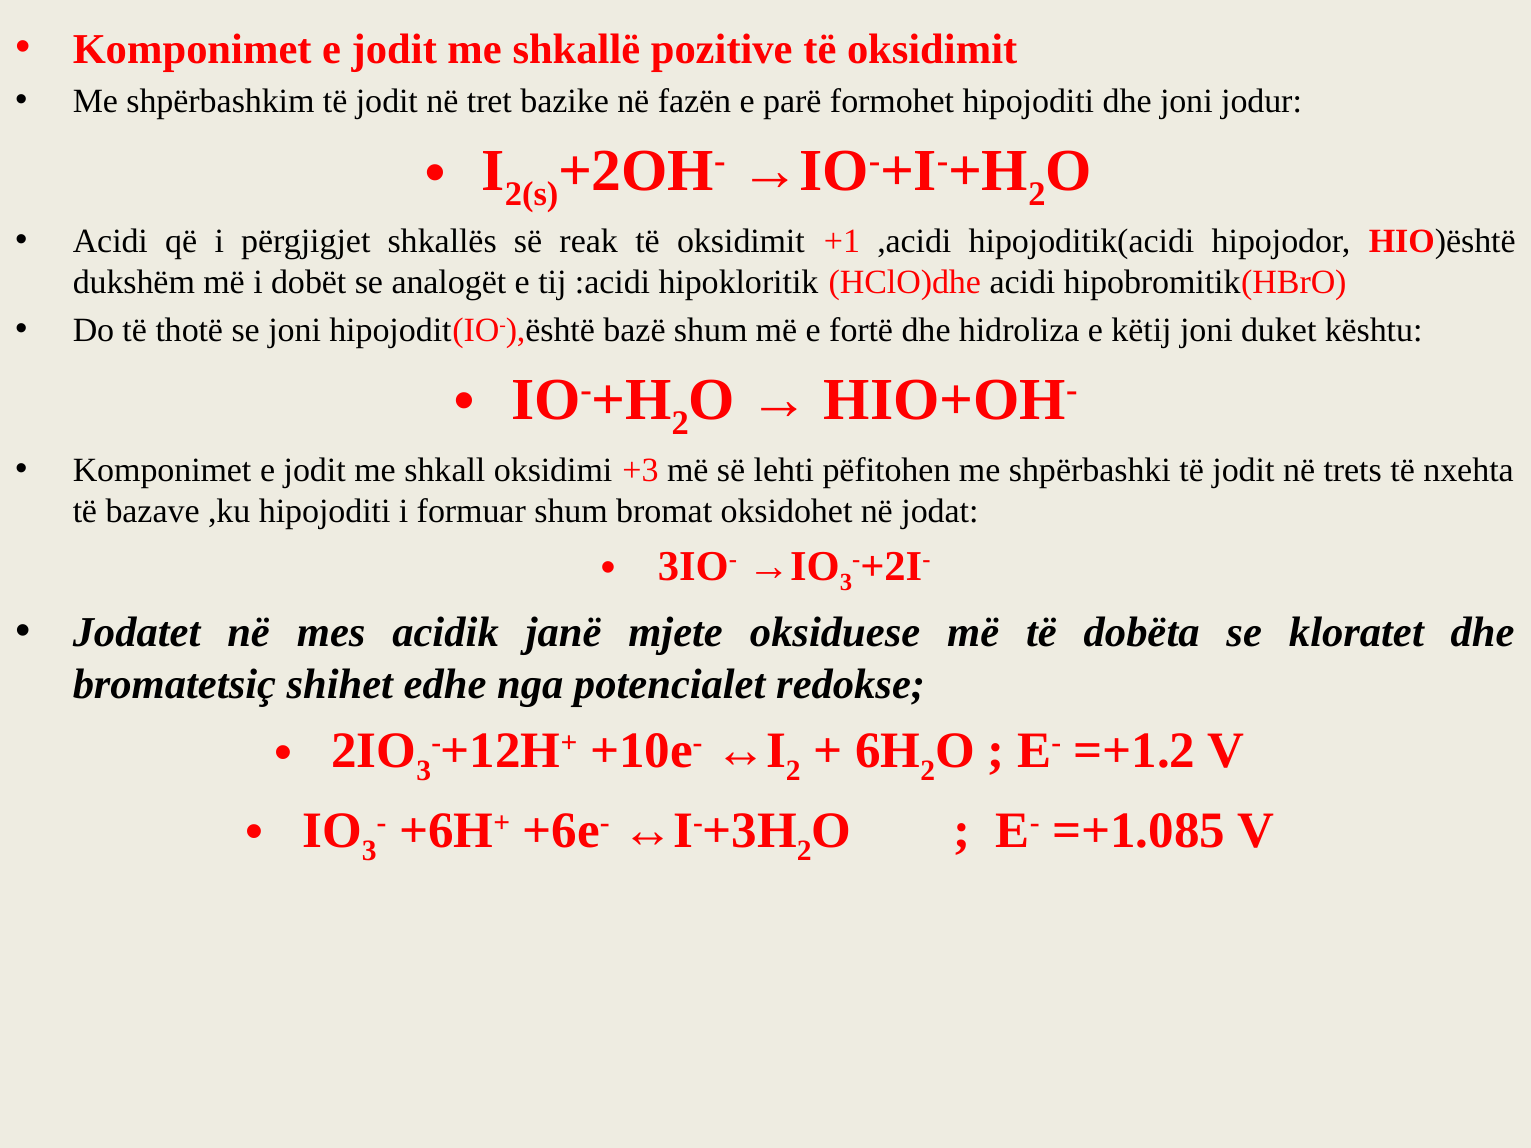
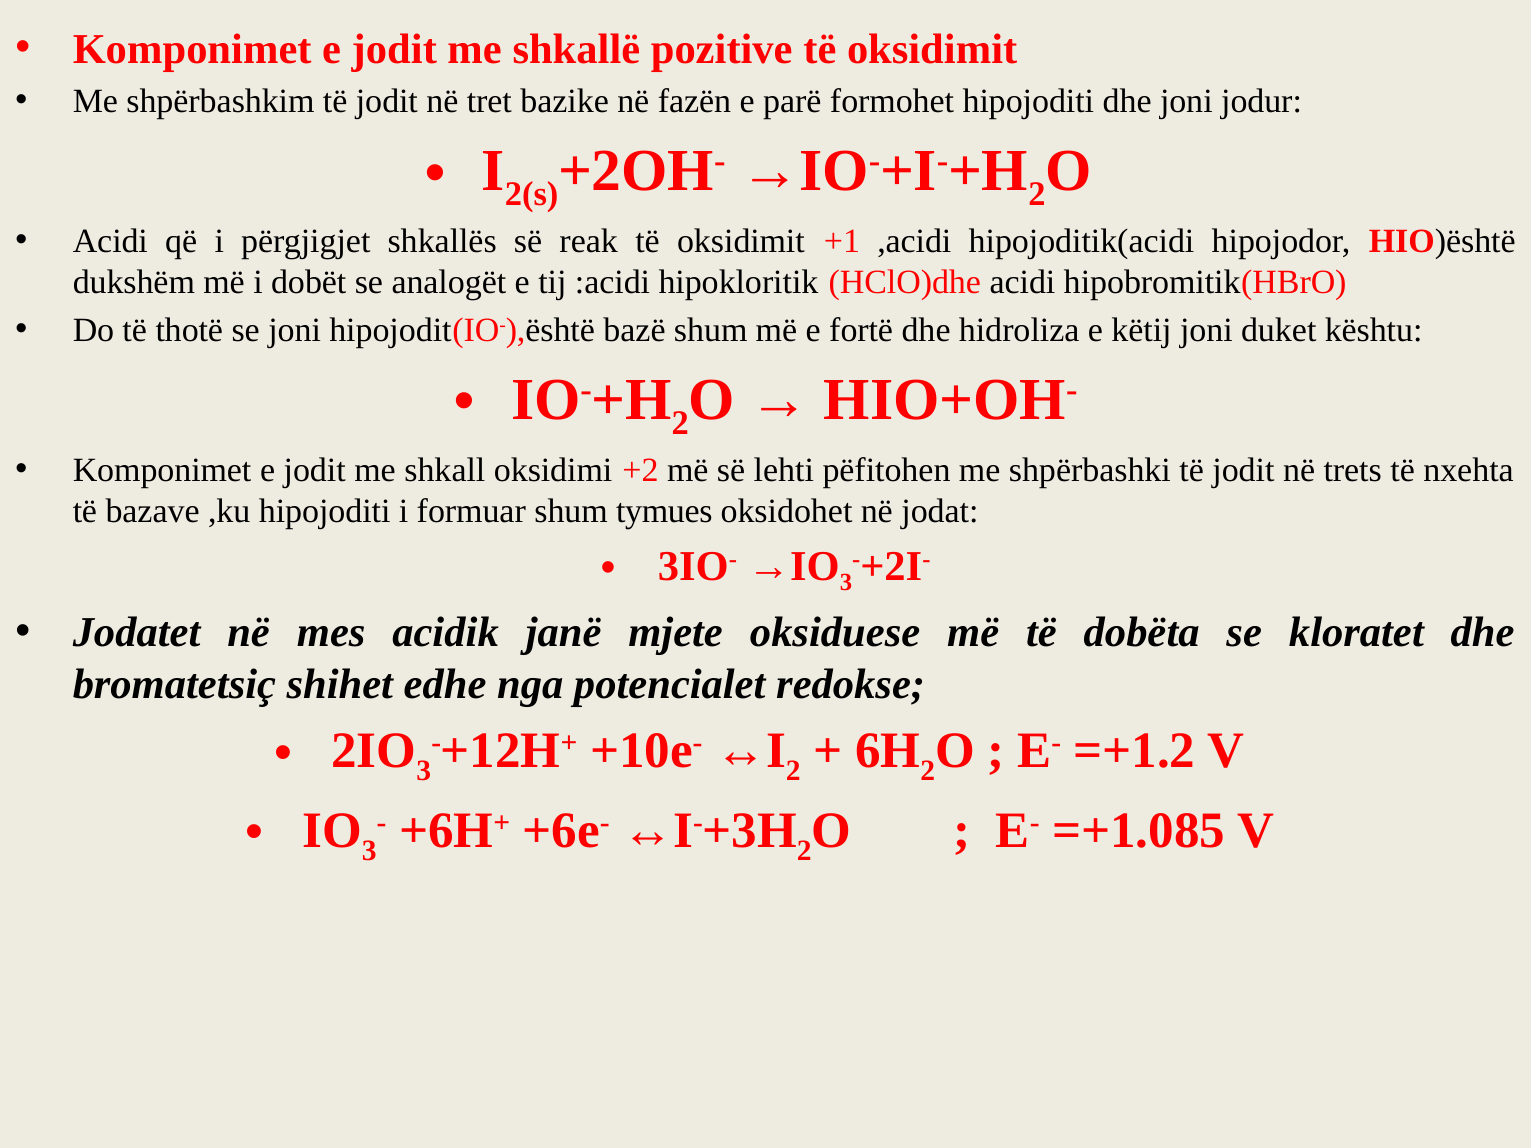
+3: +3 -> +2
bromat: bromat -> tymues
